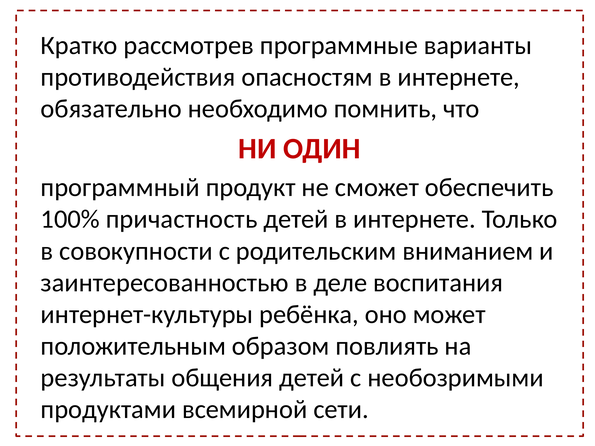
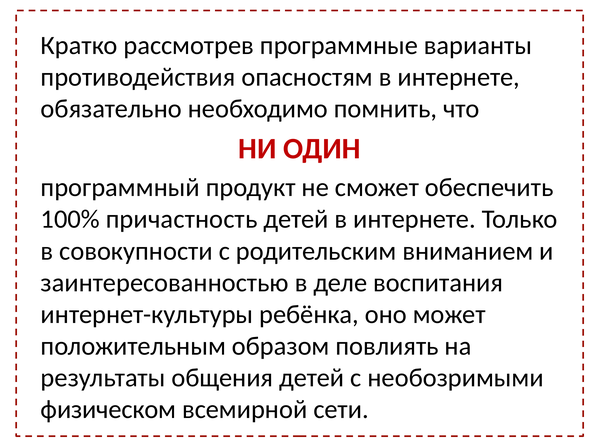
продуктами: продуктами -> физическом
